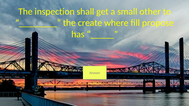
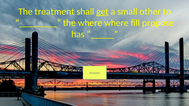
inspection: inspection -> treatment
get underline: none -> present
the create: create -> where
